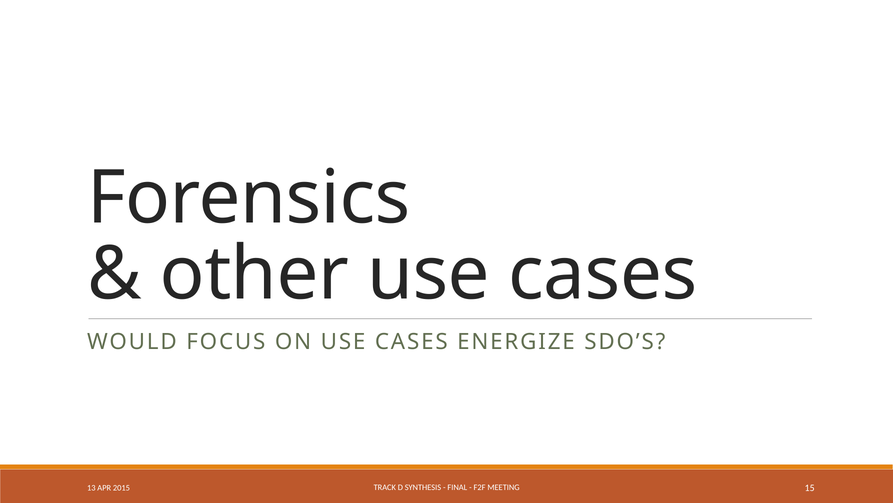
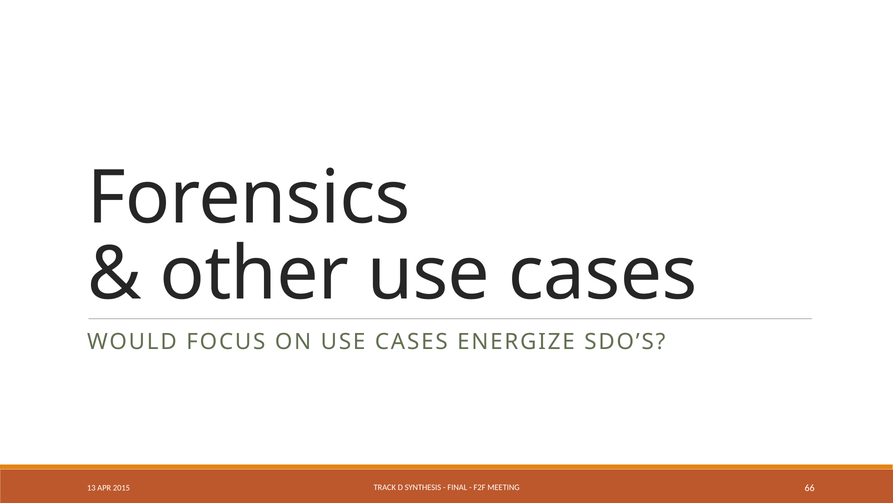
15: 15 -> 66
